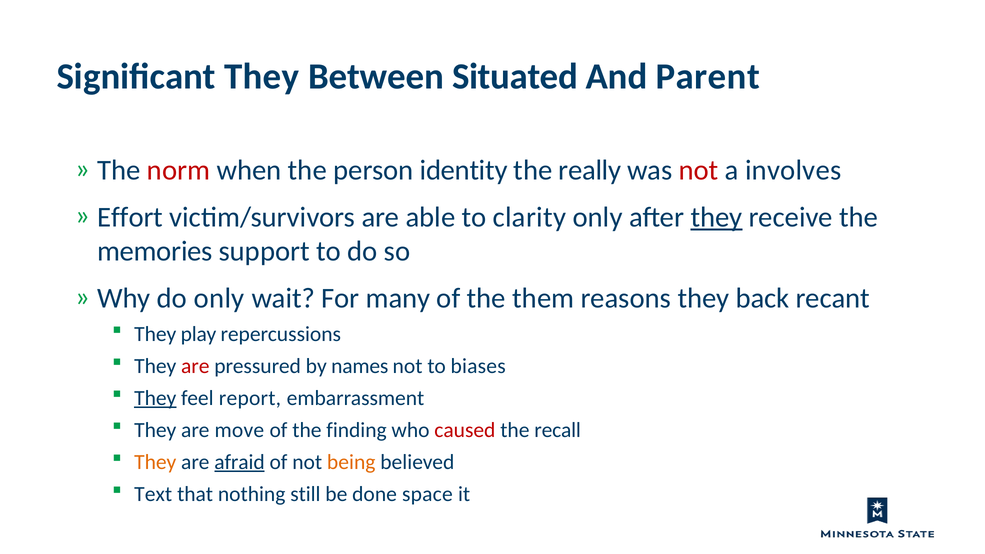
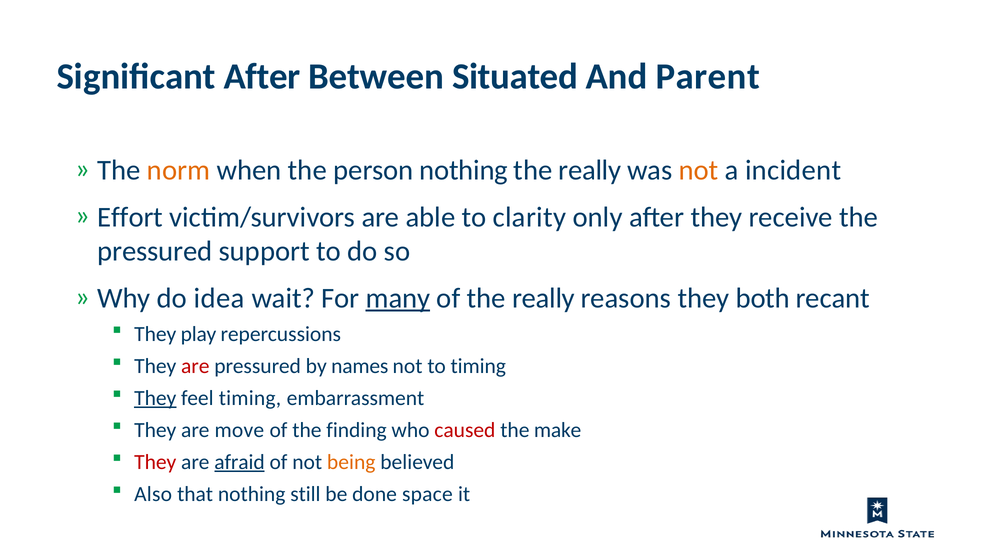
Significant They: They -> After
norm colour: red -> orange
person identity: identity -> nothing
not at (699, 170) colour: red -> orange
involves: involves -> incident
they at (717, 217) underline: present -> none
memories at (155, 252): memories -> pressured
do only: only -> idea
many underline: none -> present
of the them: them -> really
back: back -> both
to biases: biases -> timing
feel report: report -> timing
recall: recall -> make
They at (155, 462) colour: orange -> red
Text: Text -> Also
